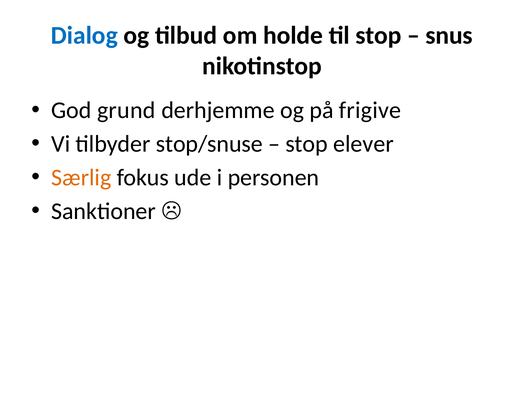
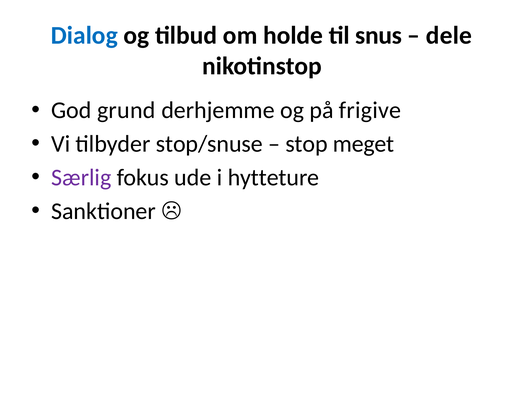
til stop: stop -> snus
snus: snus -> dele
elever: elever -> meget
Særlig colour: orange -> purple
personen: personen -> hytteture
